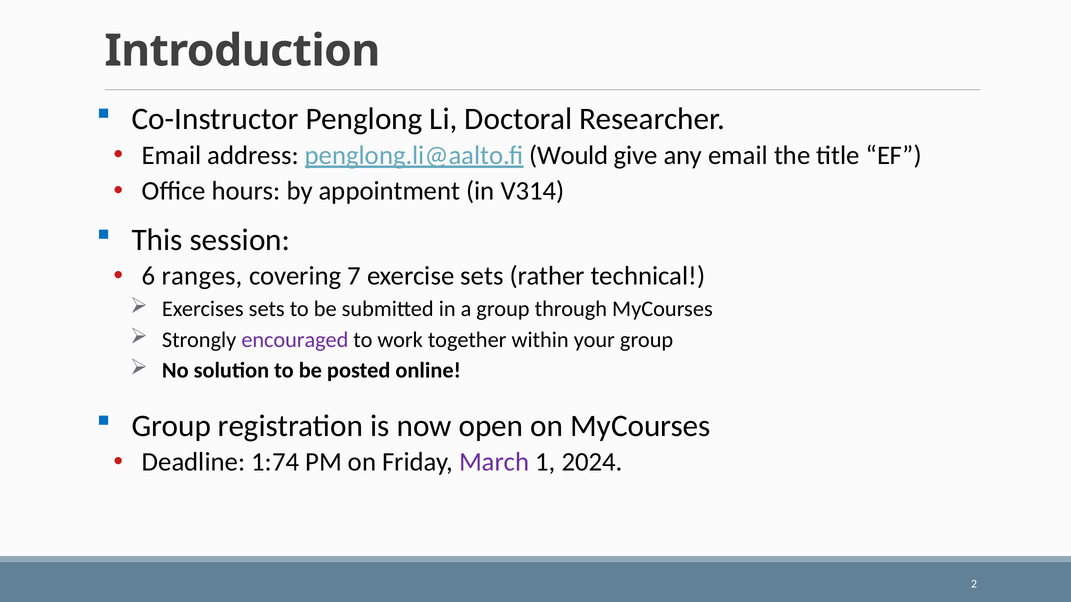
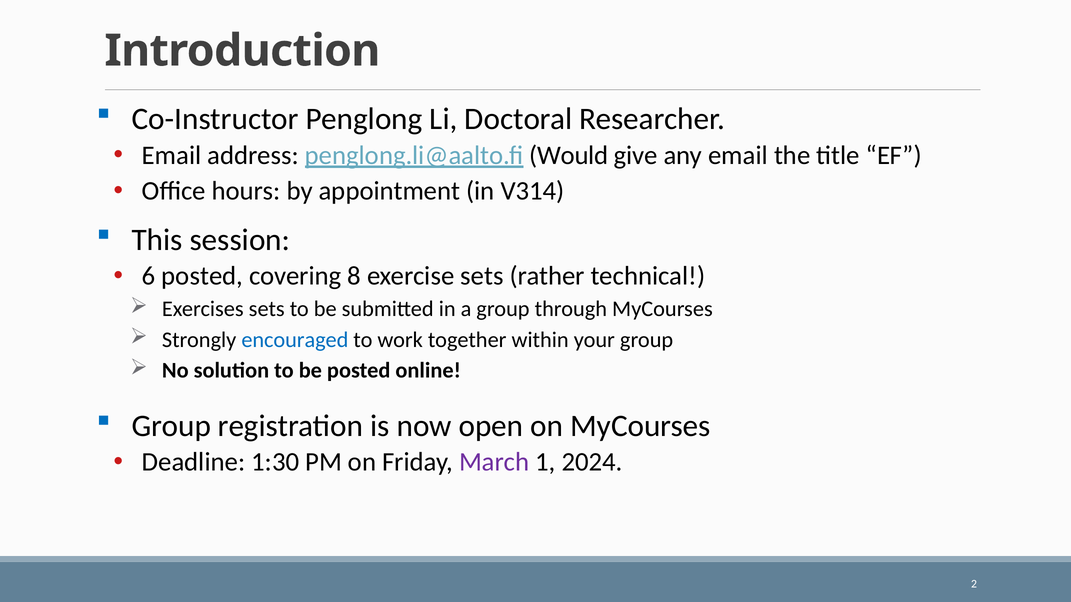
6 ranges: ranges -> posted
7: 7 -> 8
encouraged colour: purple -> blue
1:74: 1:74 -> 1:30
